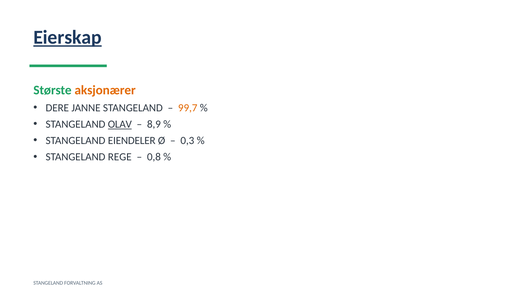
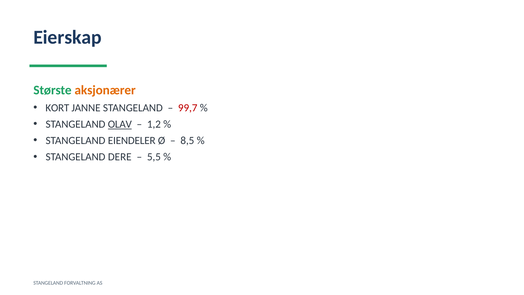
Eierskap underline: present -> none
DERE: DERE -> KORT
99,7 colour: orange -> red
8,9: 8,9 -> 1,2
0,3: 0,3 -> 8,5
REGE: REGE -> DERE
0,8: 0,8 -> 5,5
